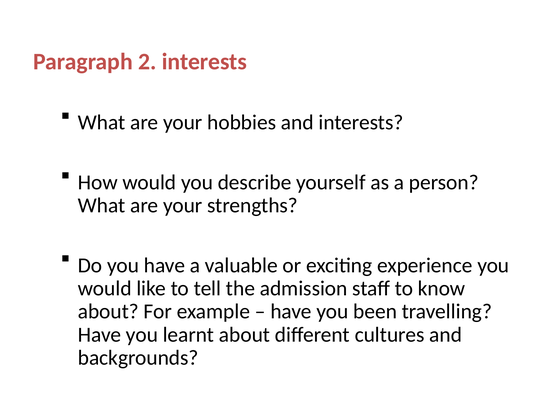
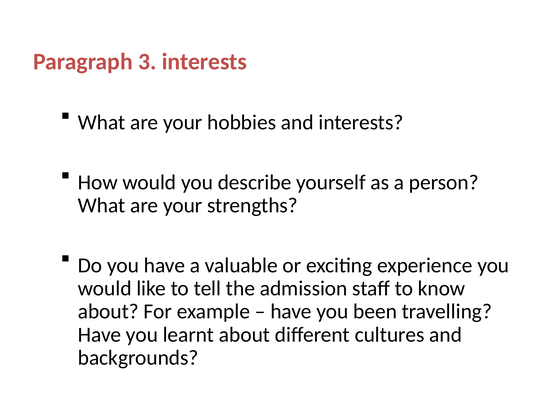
2: 2 -> 3
